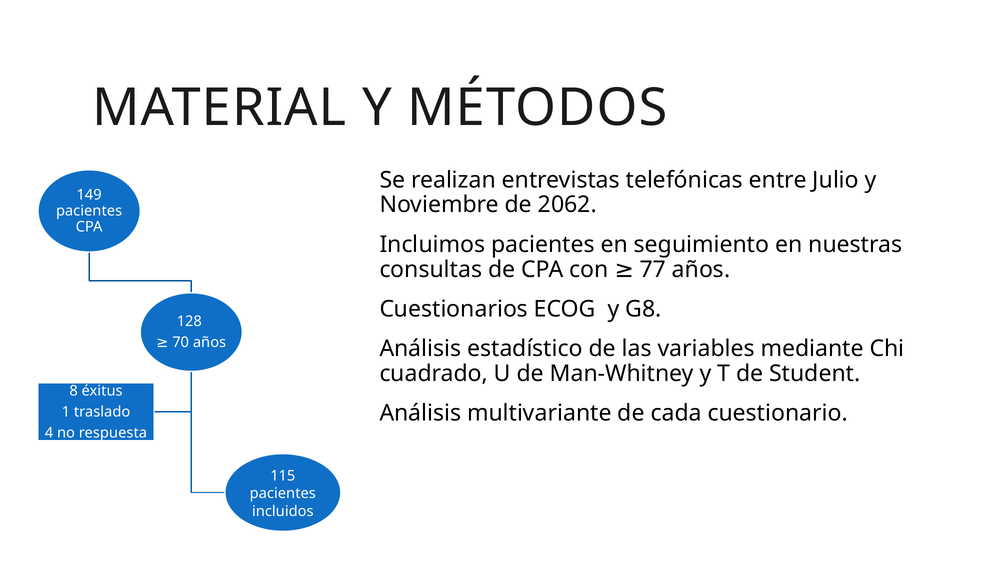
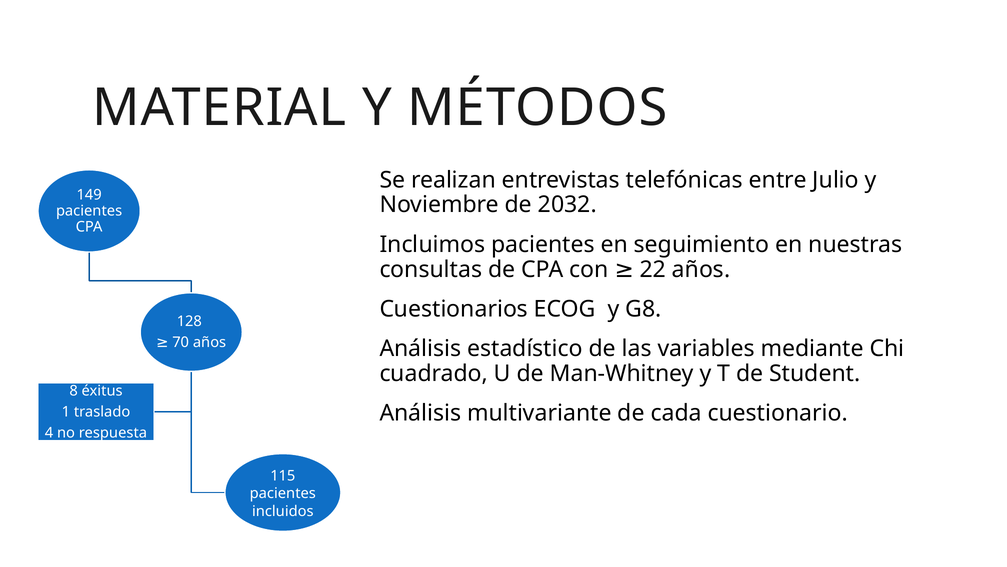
2062: 2062 -> 2032
77: 77 -> 22
